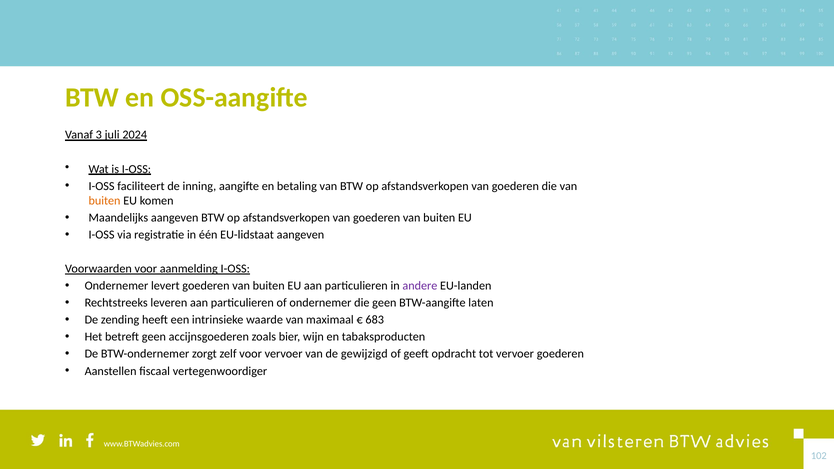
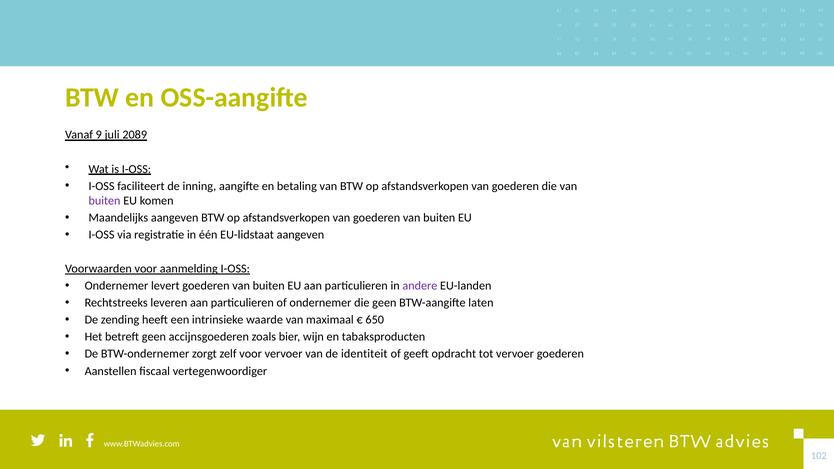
3: 3 -> 9
2024: 2024 -> 2089
buiten at (105, 201) colour: orange -> purple
683: 683 -> 650
gewijzigd: gewijzigd -> identiteit
